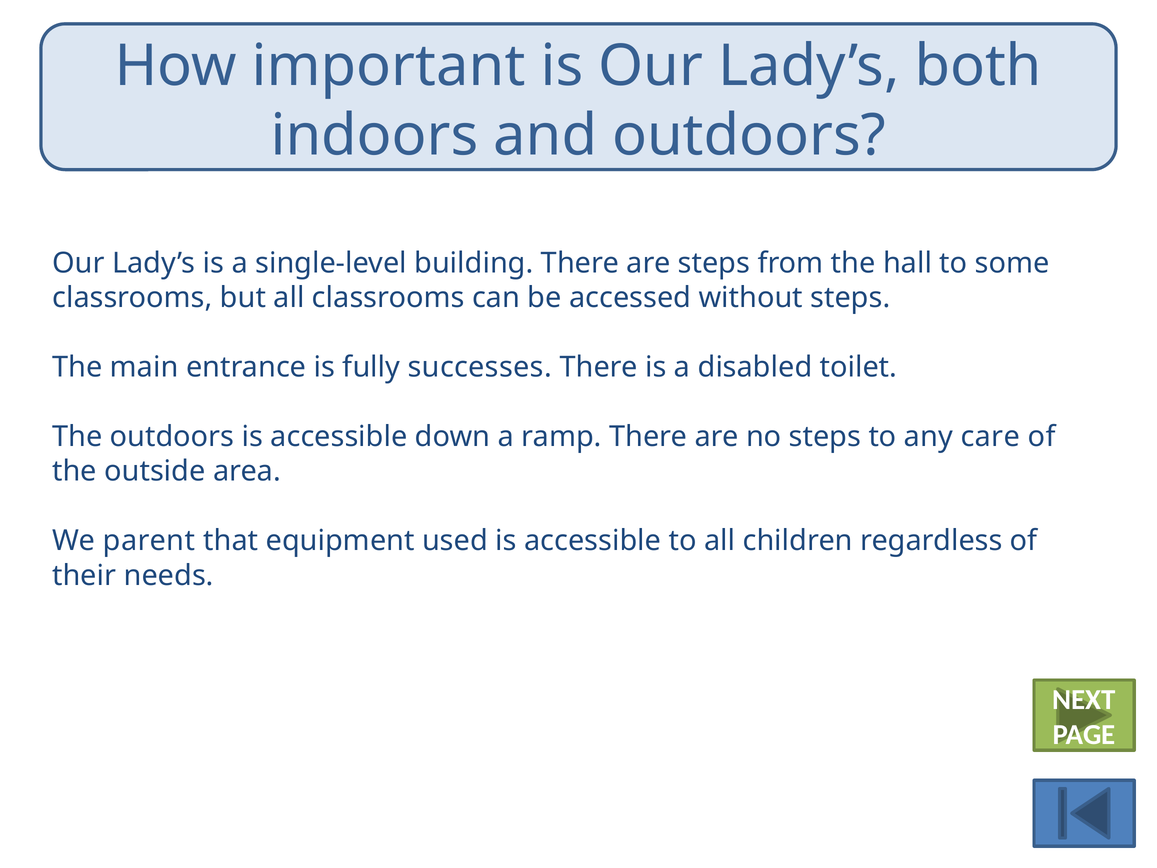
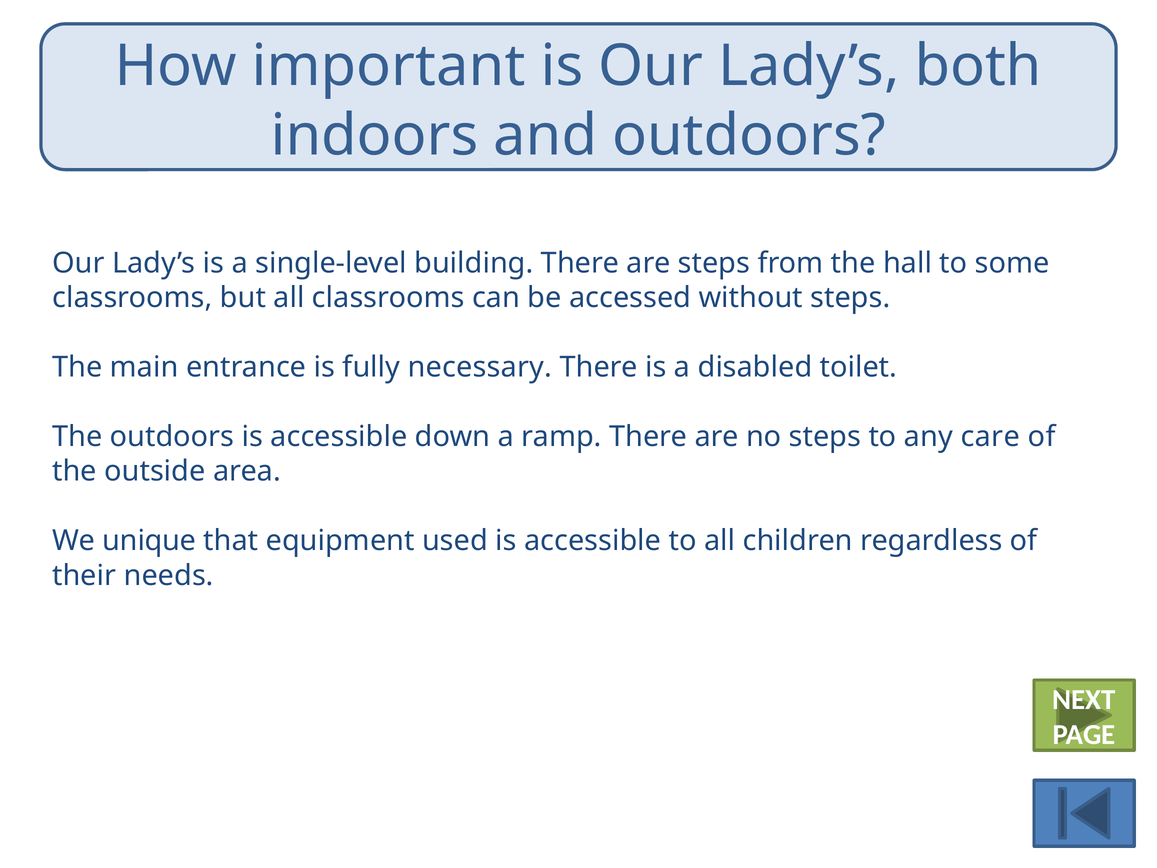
successes: successes -> necessary
parent: parent -> unique
